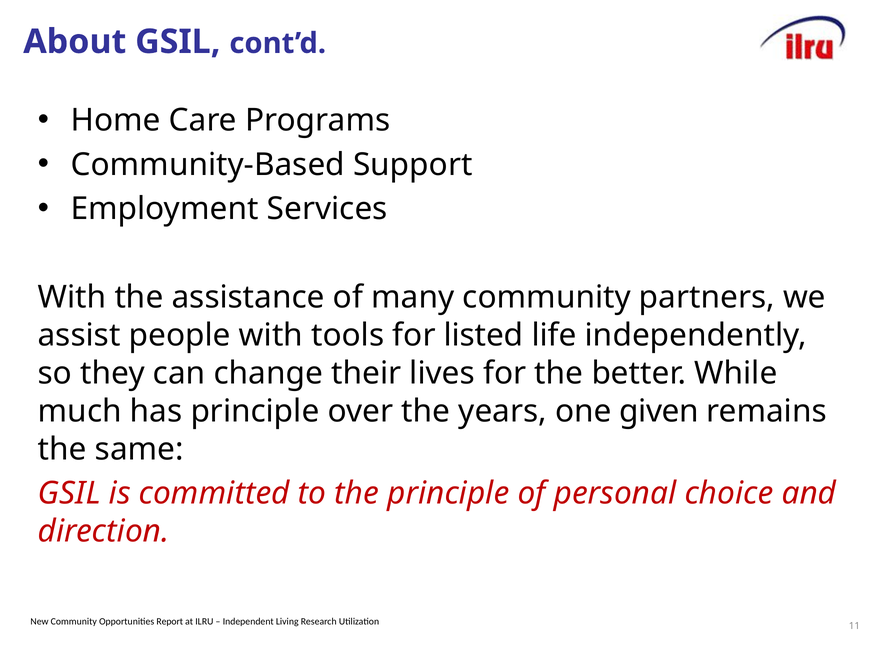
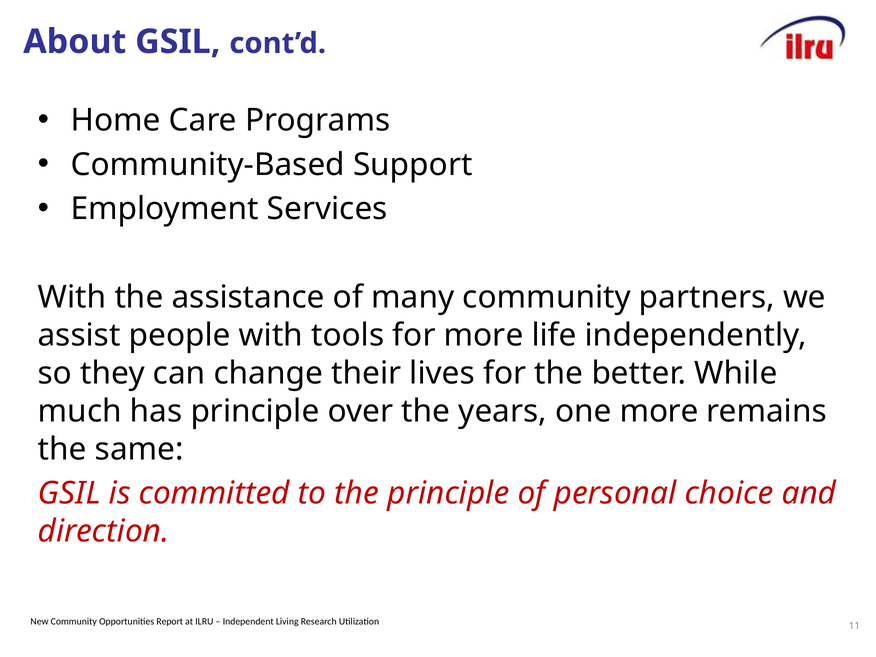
for listed: listed -> more
one given: given -> more
